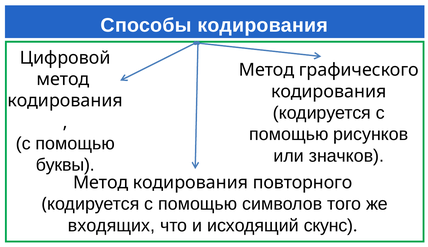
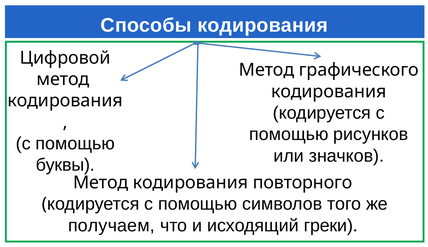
входящих: входящих -> получаем
скунс: скунс -> греки
